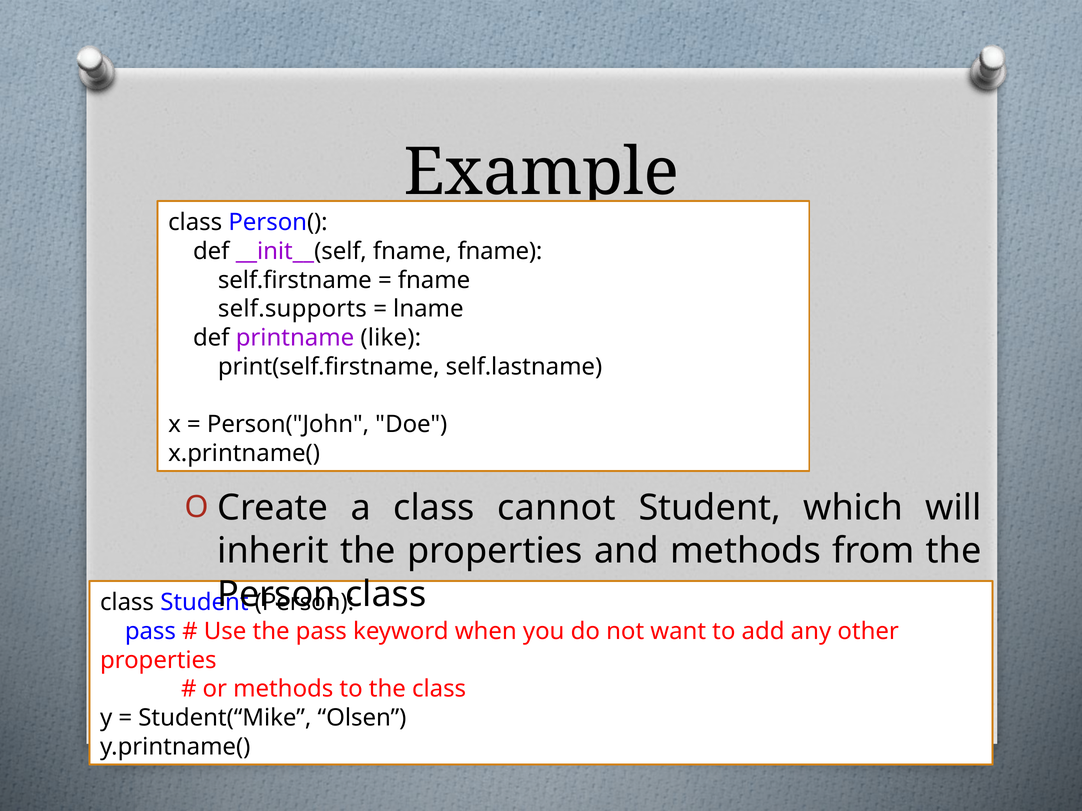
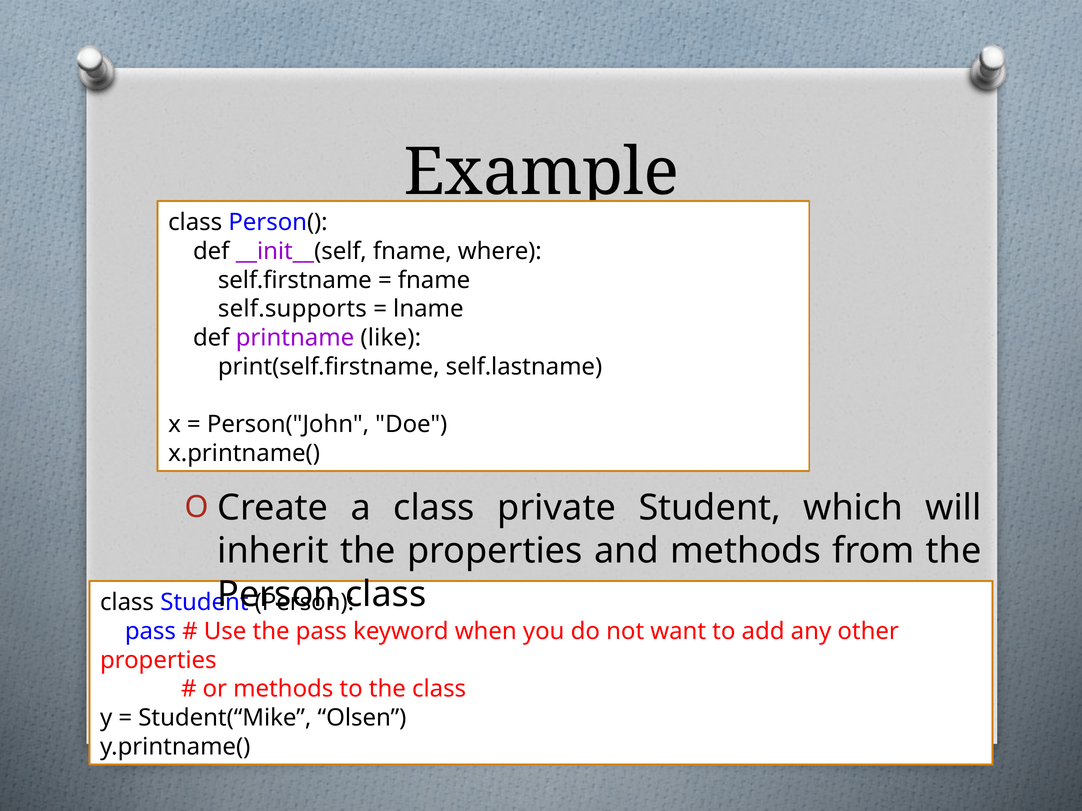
fname fname: fname -> where
cannot: cannot -> private
